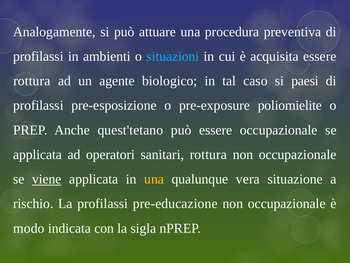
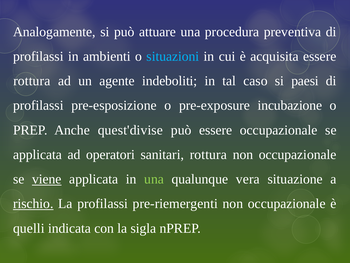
biologico: biologico -> indeboliti
poliomielite: poliomielite -> incubazione
quest'tetano: quest'tetano -> quest'divise
una at (154, 179) colour: yellow -> light green
rischio underline: none -> present
pre-educazione: pre-educazione -> pre-riemergenti
modo: modo -> quelli
